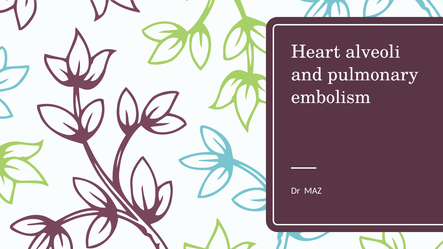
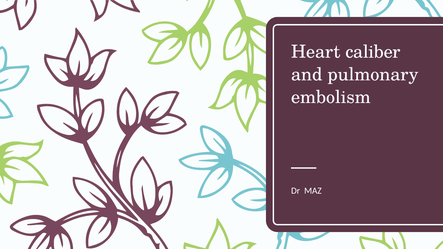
alveoli: alveoli -> caliber
